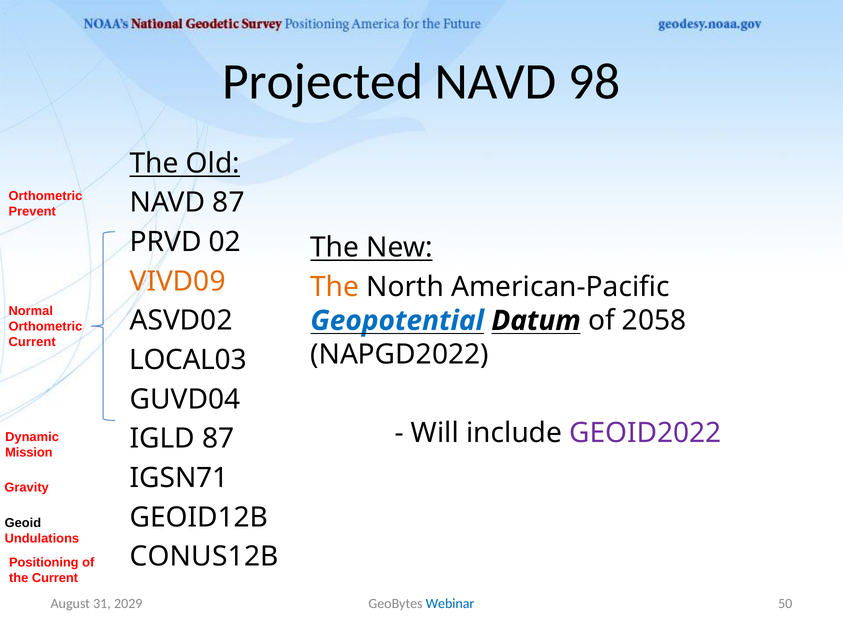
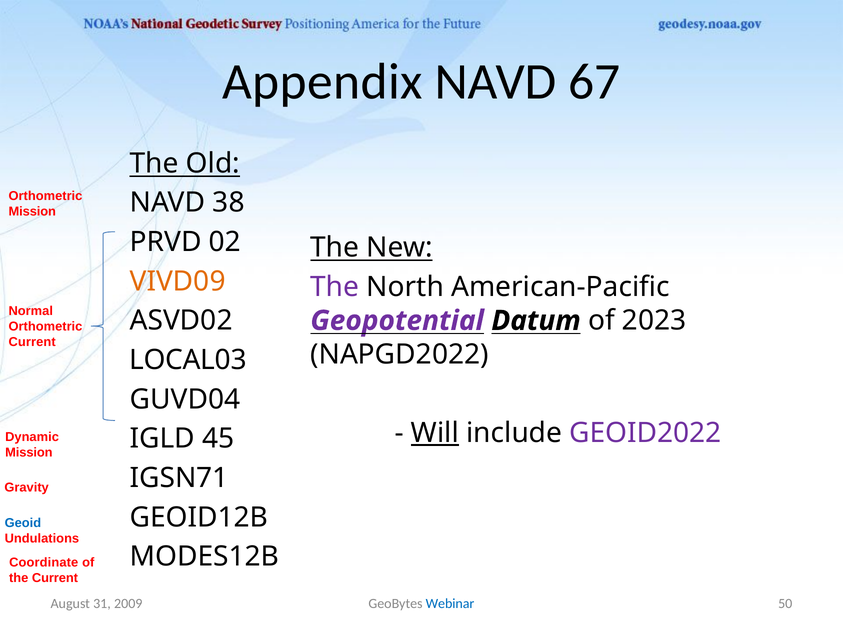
Projected: Projected -> Appendix
98: 98 -> 67
NAVD 87: 87 -> 38
Prevent at (32, 212): Prevent -> Mission
The at (335, 287) colour: orange -> purple
Geopotential colour: blue -> purple
2058: 2058 -> 2023
Will underline: none -> present
IGLD 87: 87 -> 45
Geoid colour: black -> blue
CONUS12B: CONUS12B -> MODES12B
Positioning: Positioning -> Coordinate
2029: 2029 -> 2009
